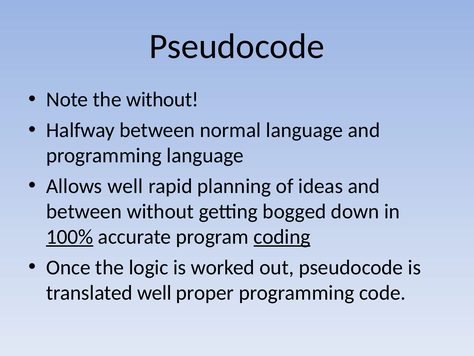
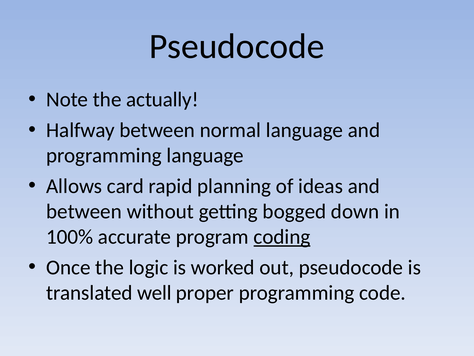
the without: without -> actually
Allows well: well -> card
100% underline: present -> none
